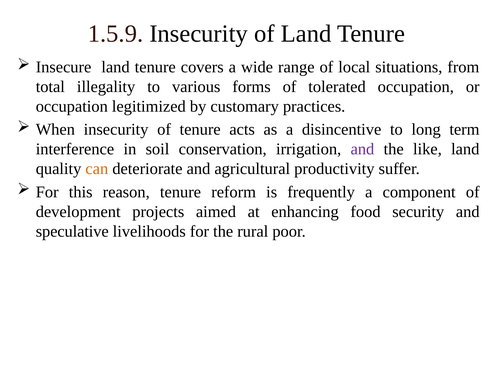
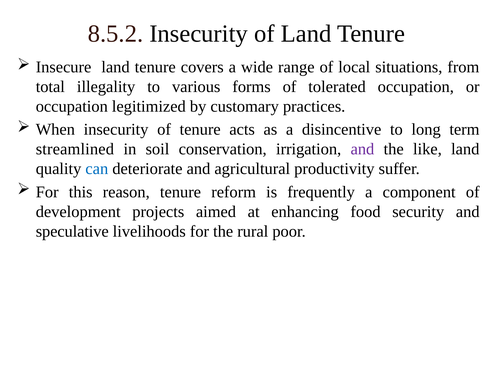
1.5.9: 1.5.9 -> 8.5.2
interference: interference -> streamlined
can colour: orange -> blue
